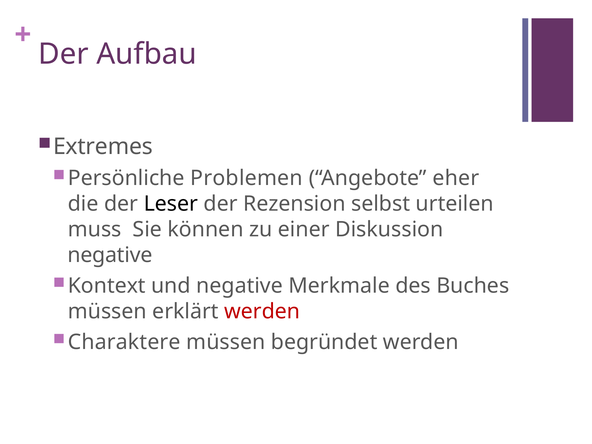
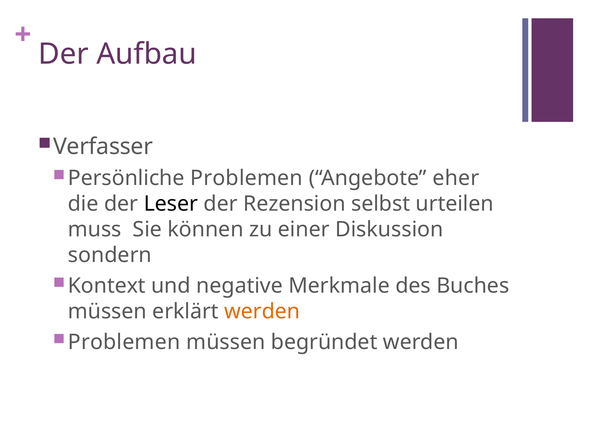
Extremes: Extremes -> Verfasser
negative at (110, 255): negative -> sondern
werden at (262, 312) colour: red -> orange
Charaktere at (124, 342): Charaktere -> Problemen
